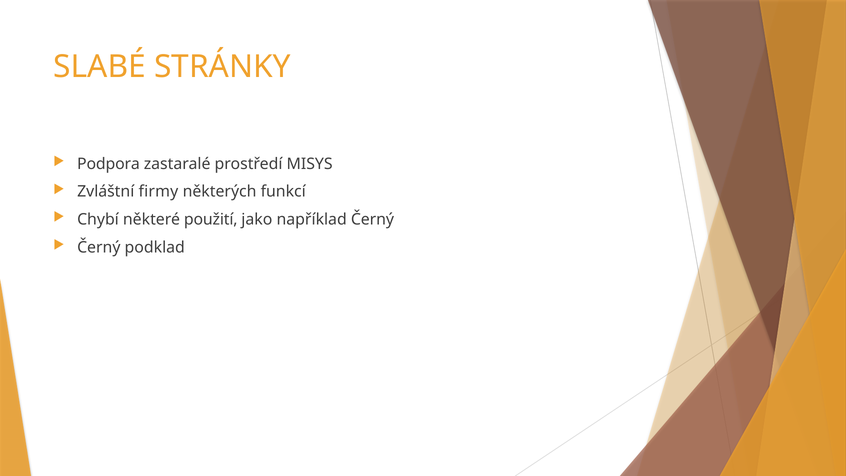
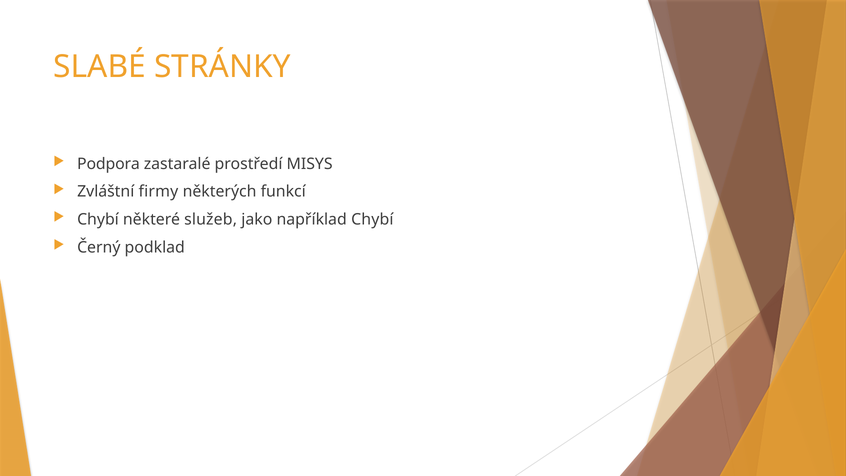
použití: použití -> služeb
například Černý: Černý -> Chybí
